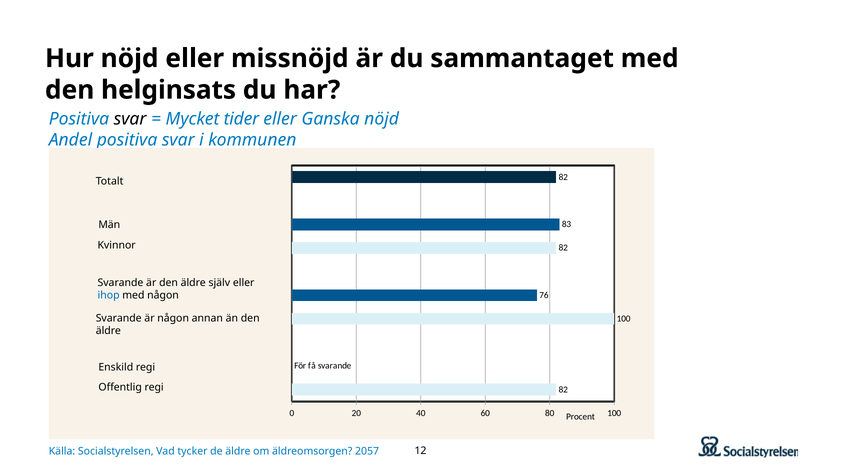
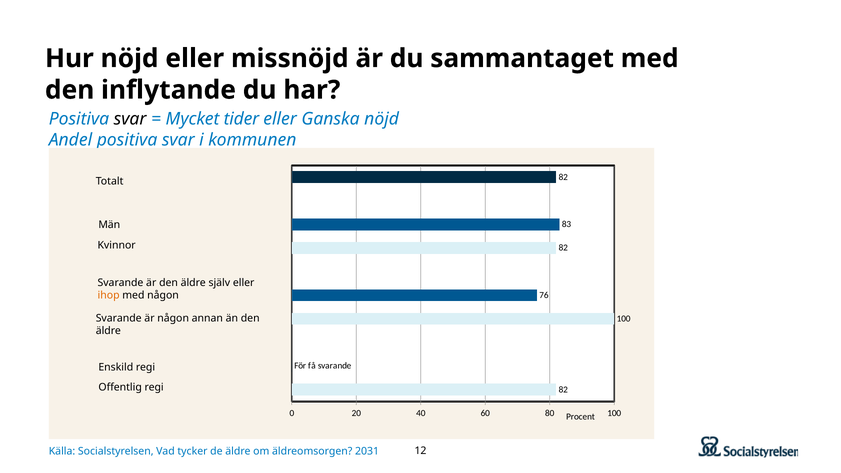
helginsats: helginsats -> inflytande
ihop colour: blue -> orange
2057: 2057 -> 2031
